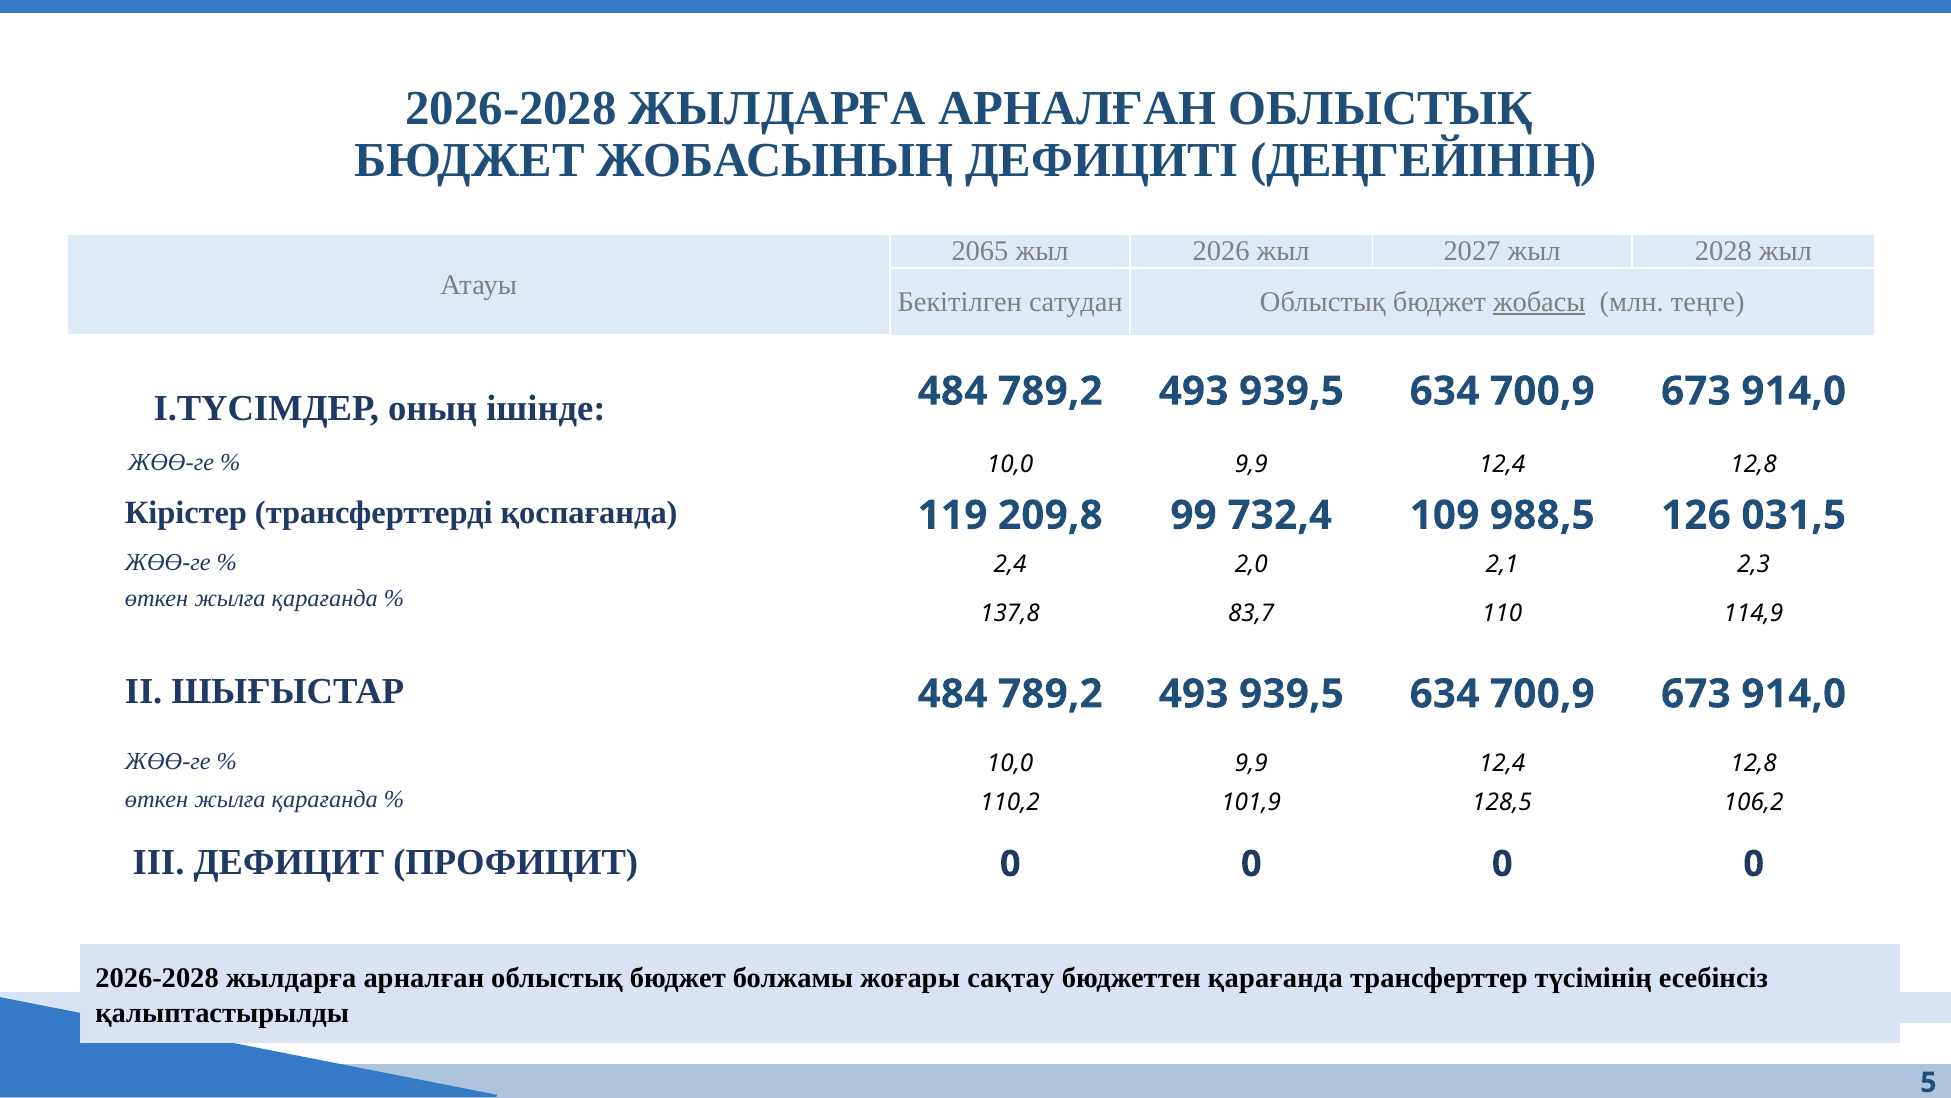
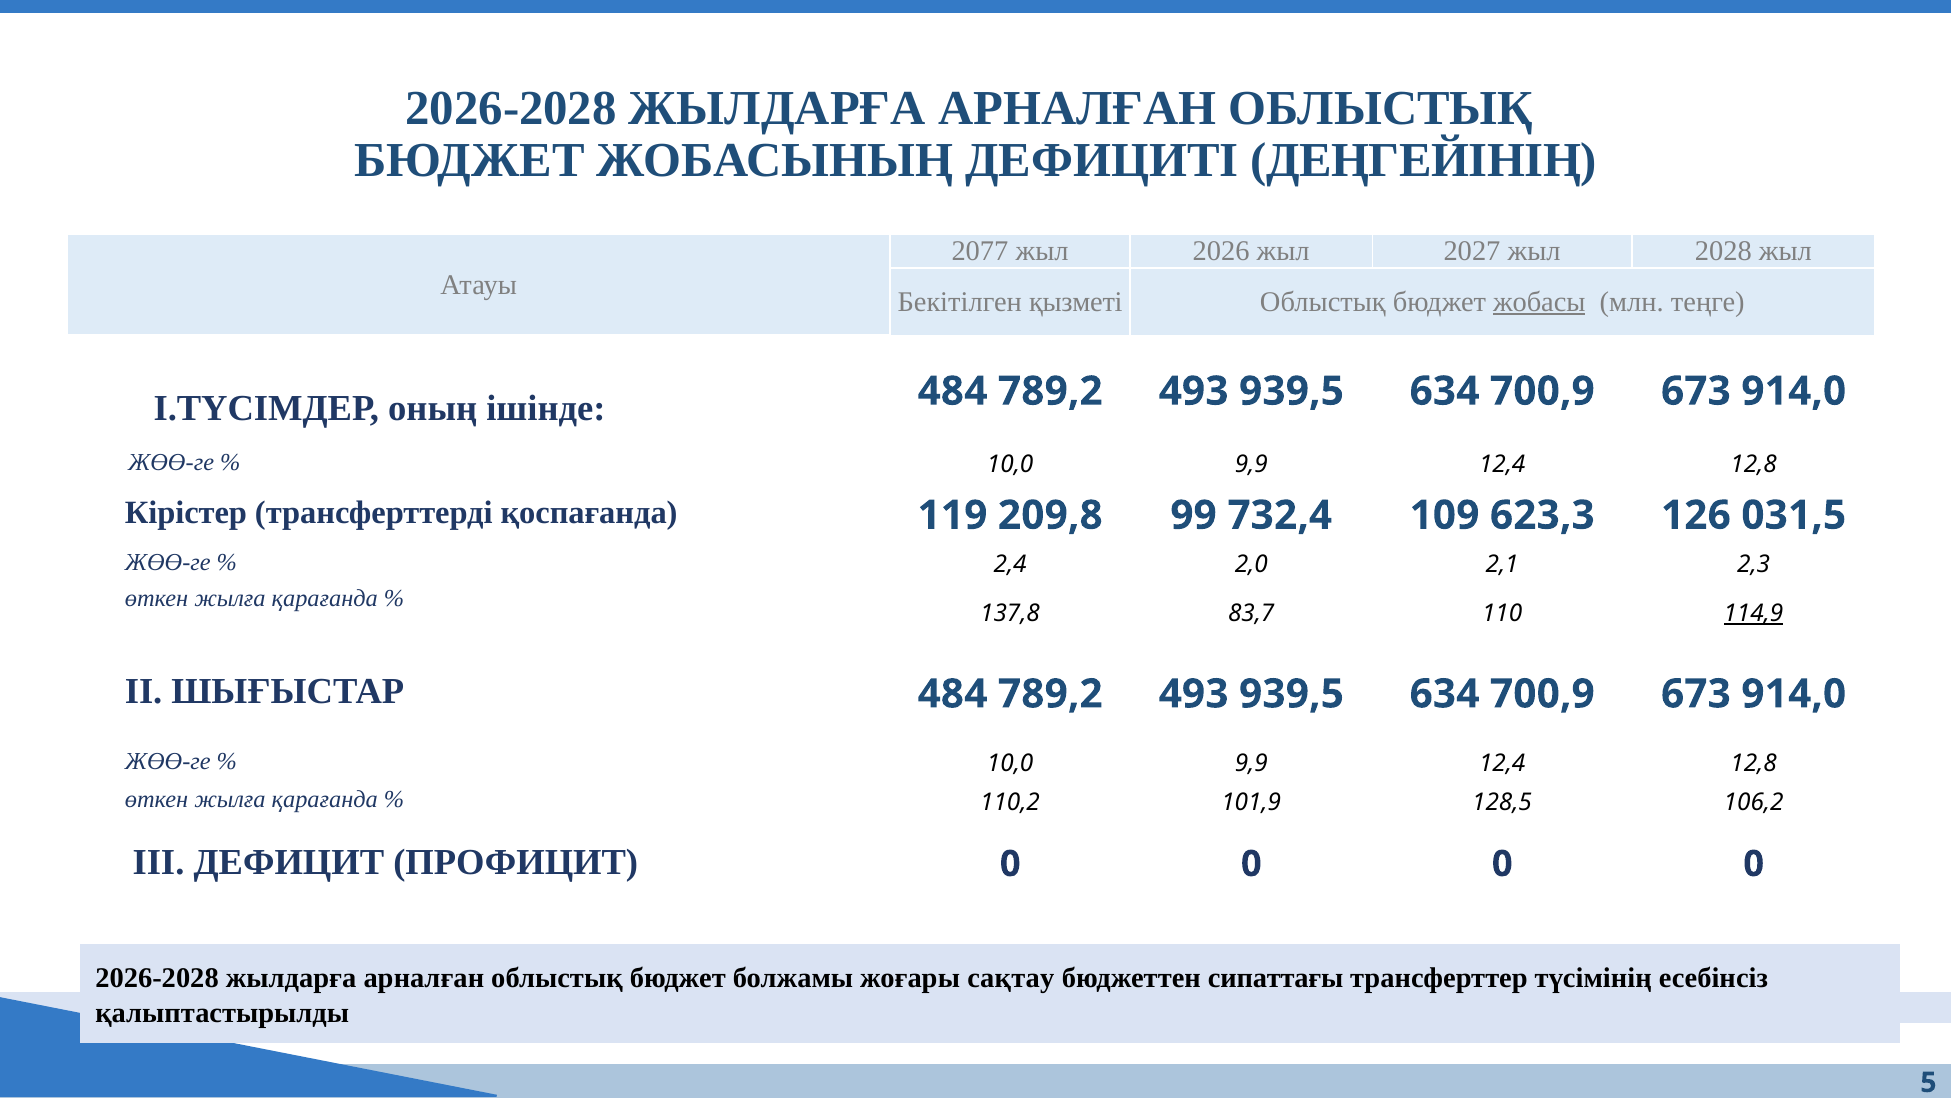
2065: 2065 -> 2077
сатудан: сатудан -> қызметі
988,5: 988,5 -> 623,3
114,9 underline: none -> present
бюджеттен қарағанда: қарағанда -> сипаттағы
